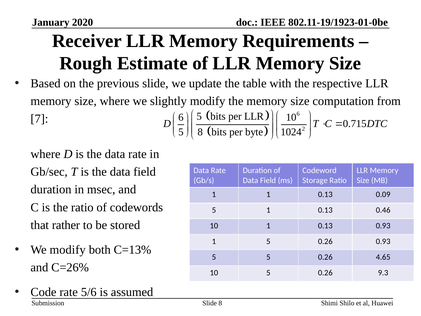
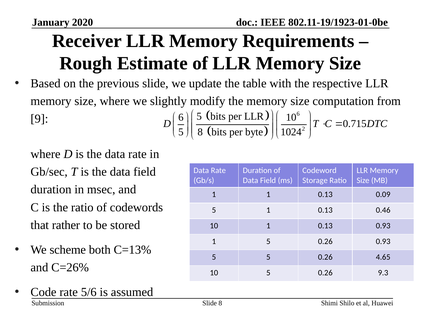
7: 7 -> 9
We modify: modify -> scheme
